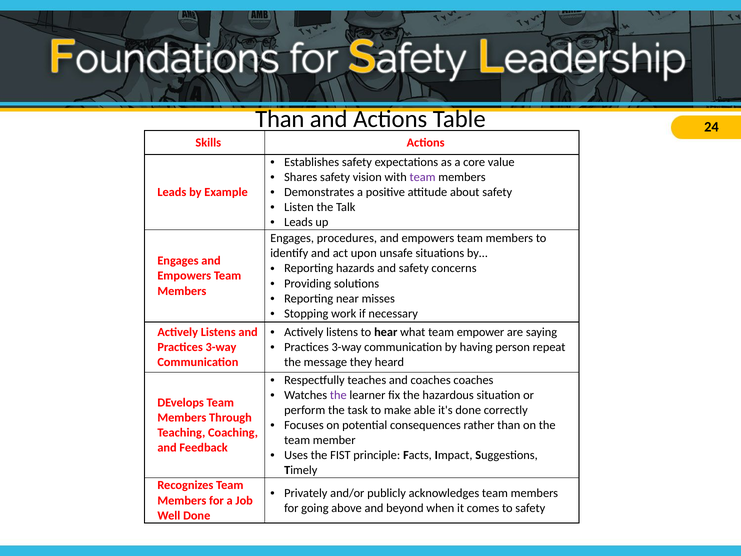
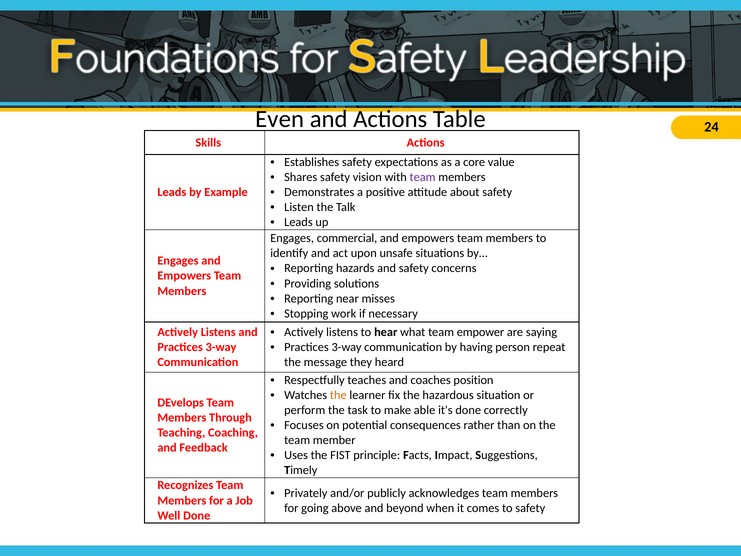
Than at (280, 119): Than -> Even
procedures: procedures -> commercial
coaches coaches: coaches -> position
the at (338, 395) colour: purple -> orange
